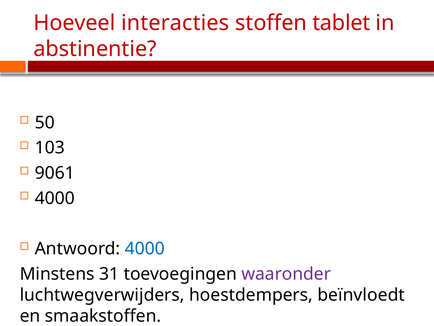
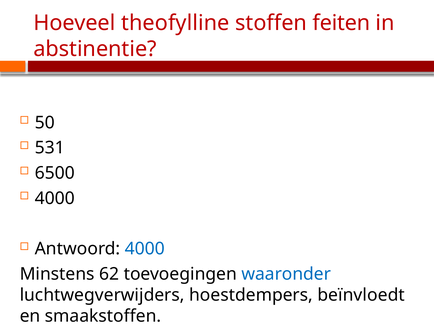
interacties: interacties -> theofylline
tablet: tablet -> feiten
103: 103 -> 531
9061: 9061 -> 6500
31: 31 -> 62
waaronder colour: purple -> blue
